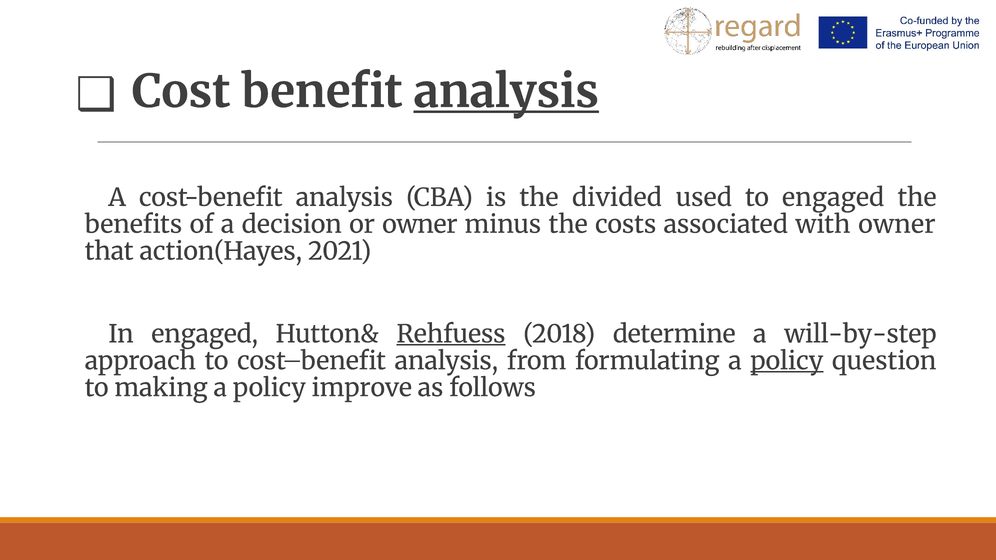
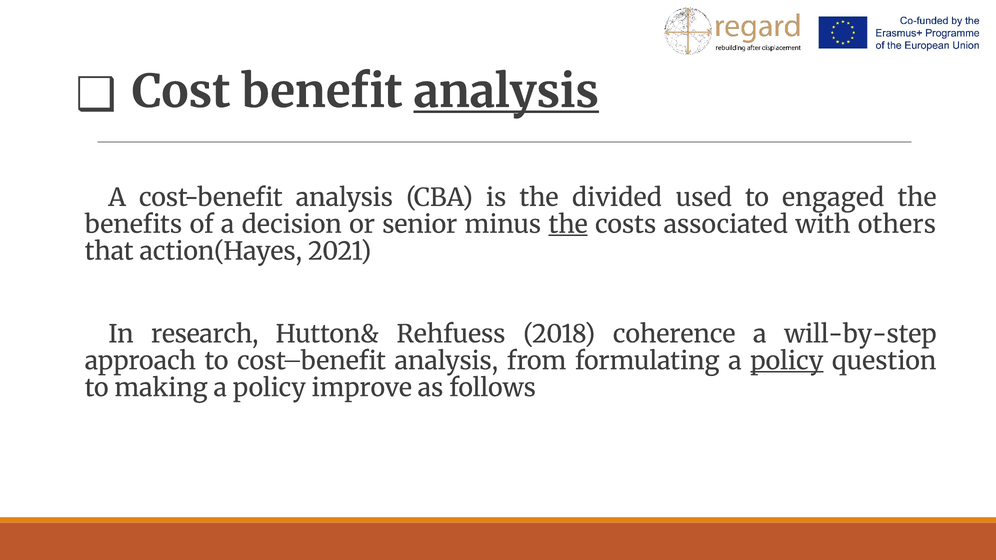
or owner: owner -> senior
the at (568, 225) underline: none -> present
with owner: owner -> others
In engaged: engaged -> research
Rehfuess underline: present -> none
determine: determine -> coherence
